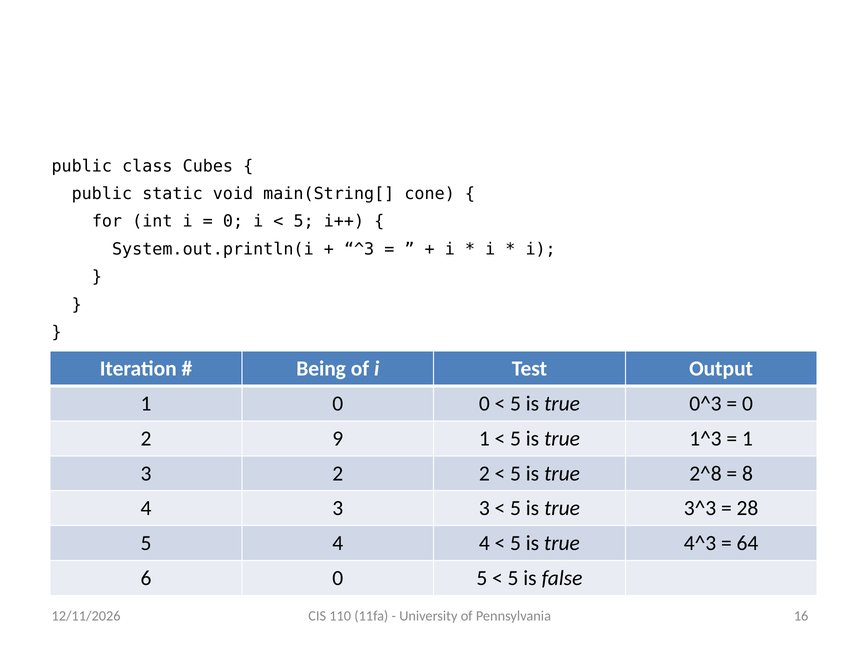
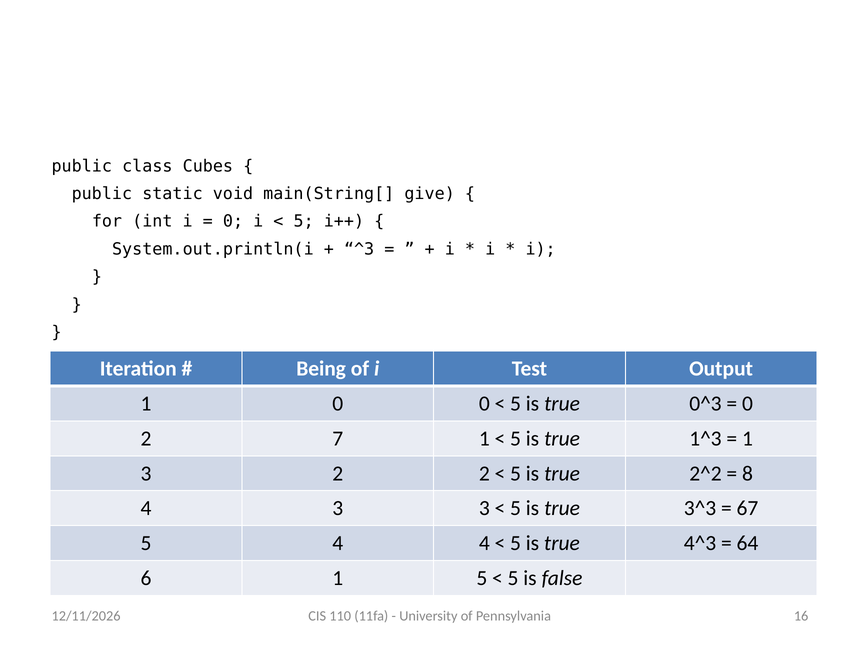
cone: cone -> give
2 9: 9 -> 7
2^8: 2^8 -> 2^2
28: 28 -> 67
6 0: 0 -> 1
